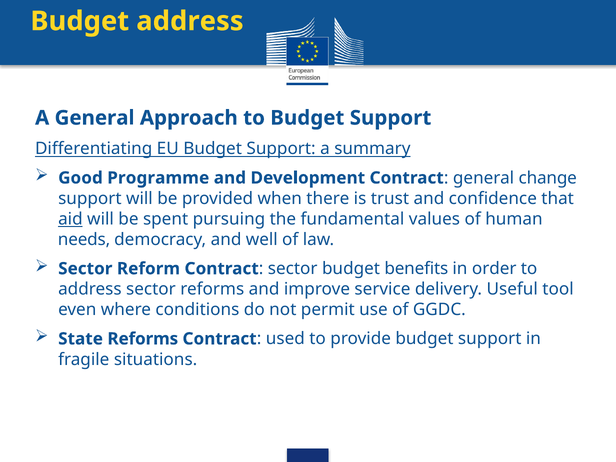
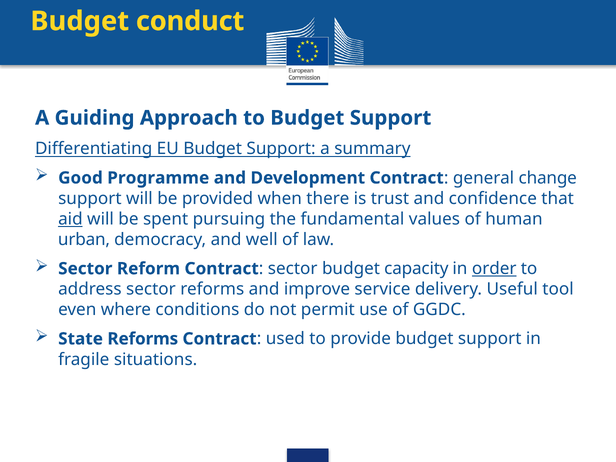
Budget address: address -> conduct
A General: General -> Guiding
needs: needs -> urban
benefits: benefits -> capacity
order underline: none -> present
